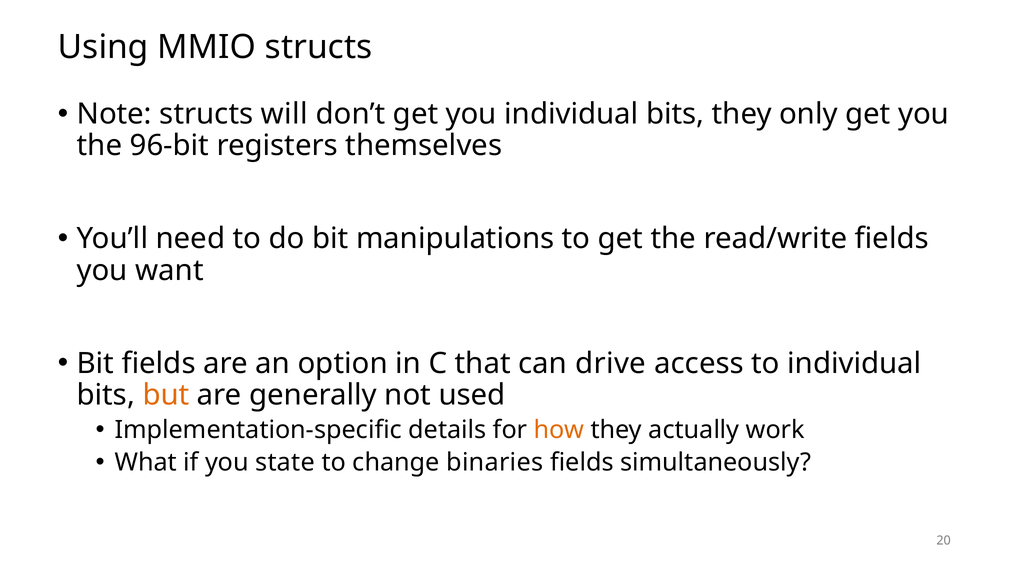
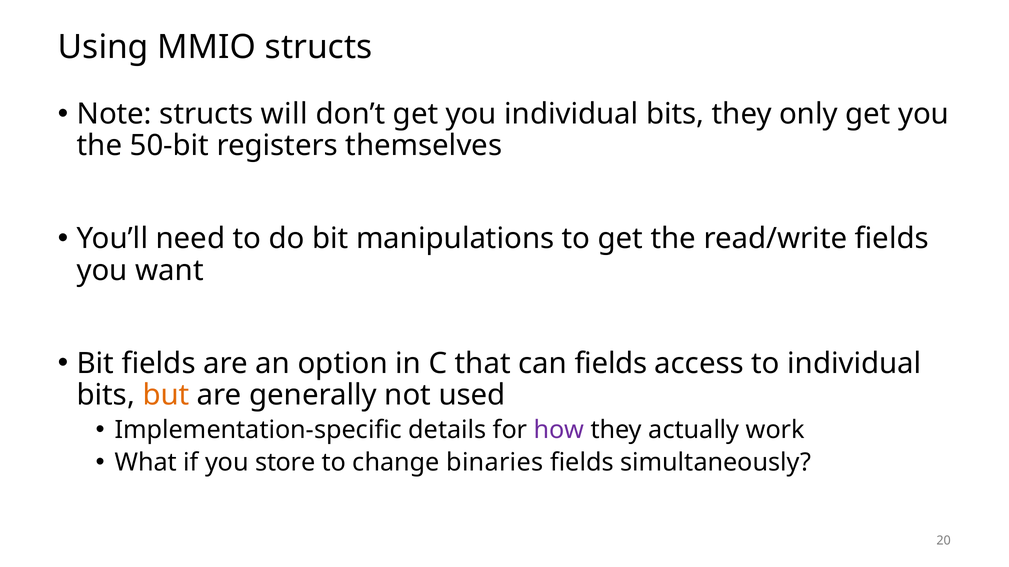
96-bit: 96-bit -> 50-bit
can drive: drive -> fields
how colour: orange -> purple
state: state -> store
